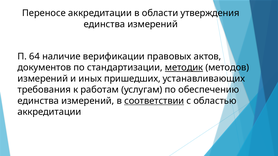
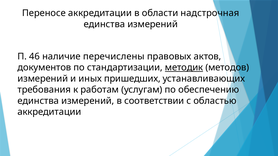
утверждения: утверждения -> надстрочная
64: 64 -> 46
верификации: верификации -> перечислены
соответствии underline: present -> none
